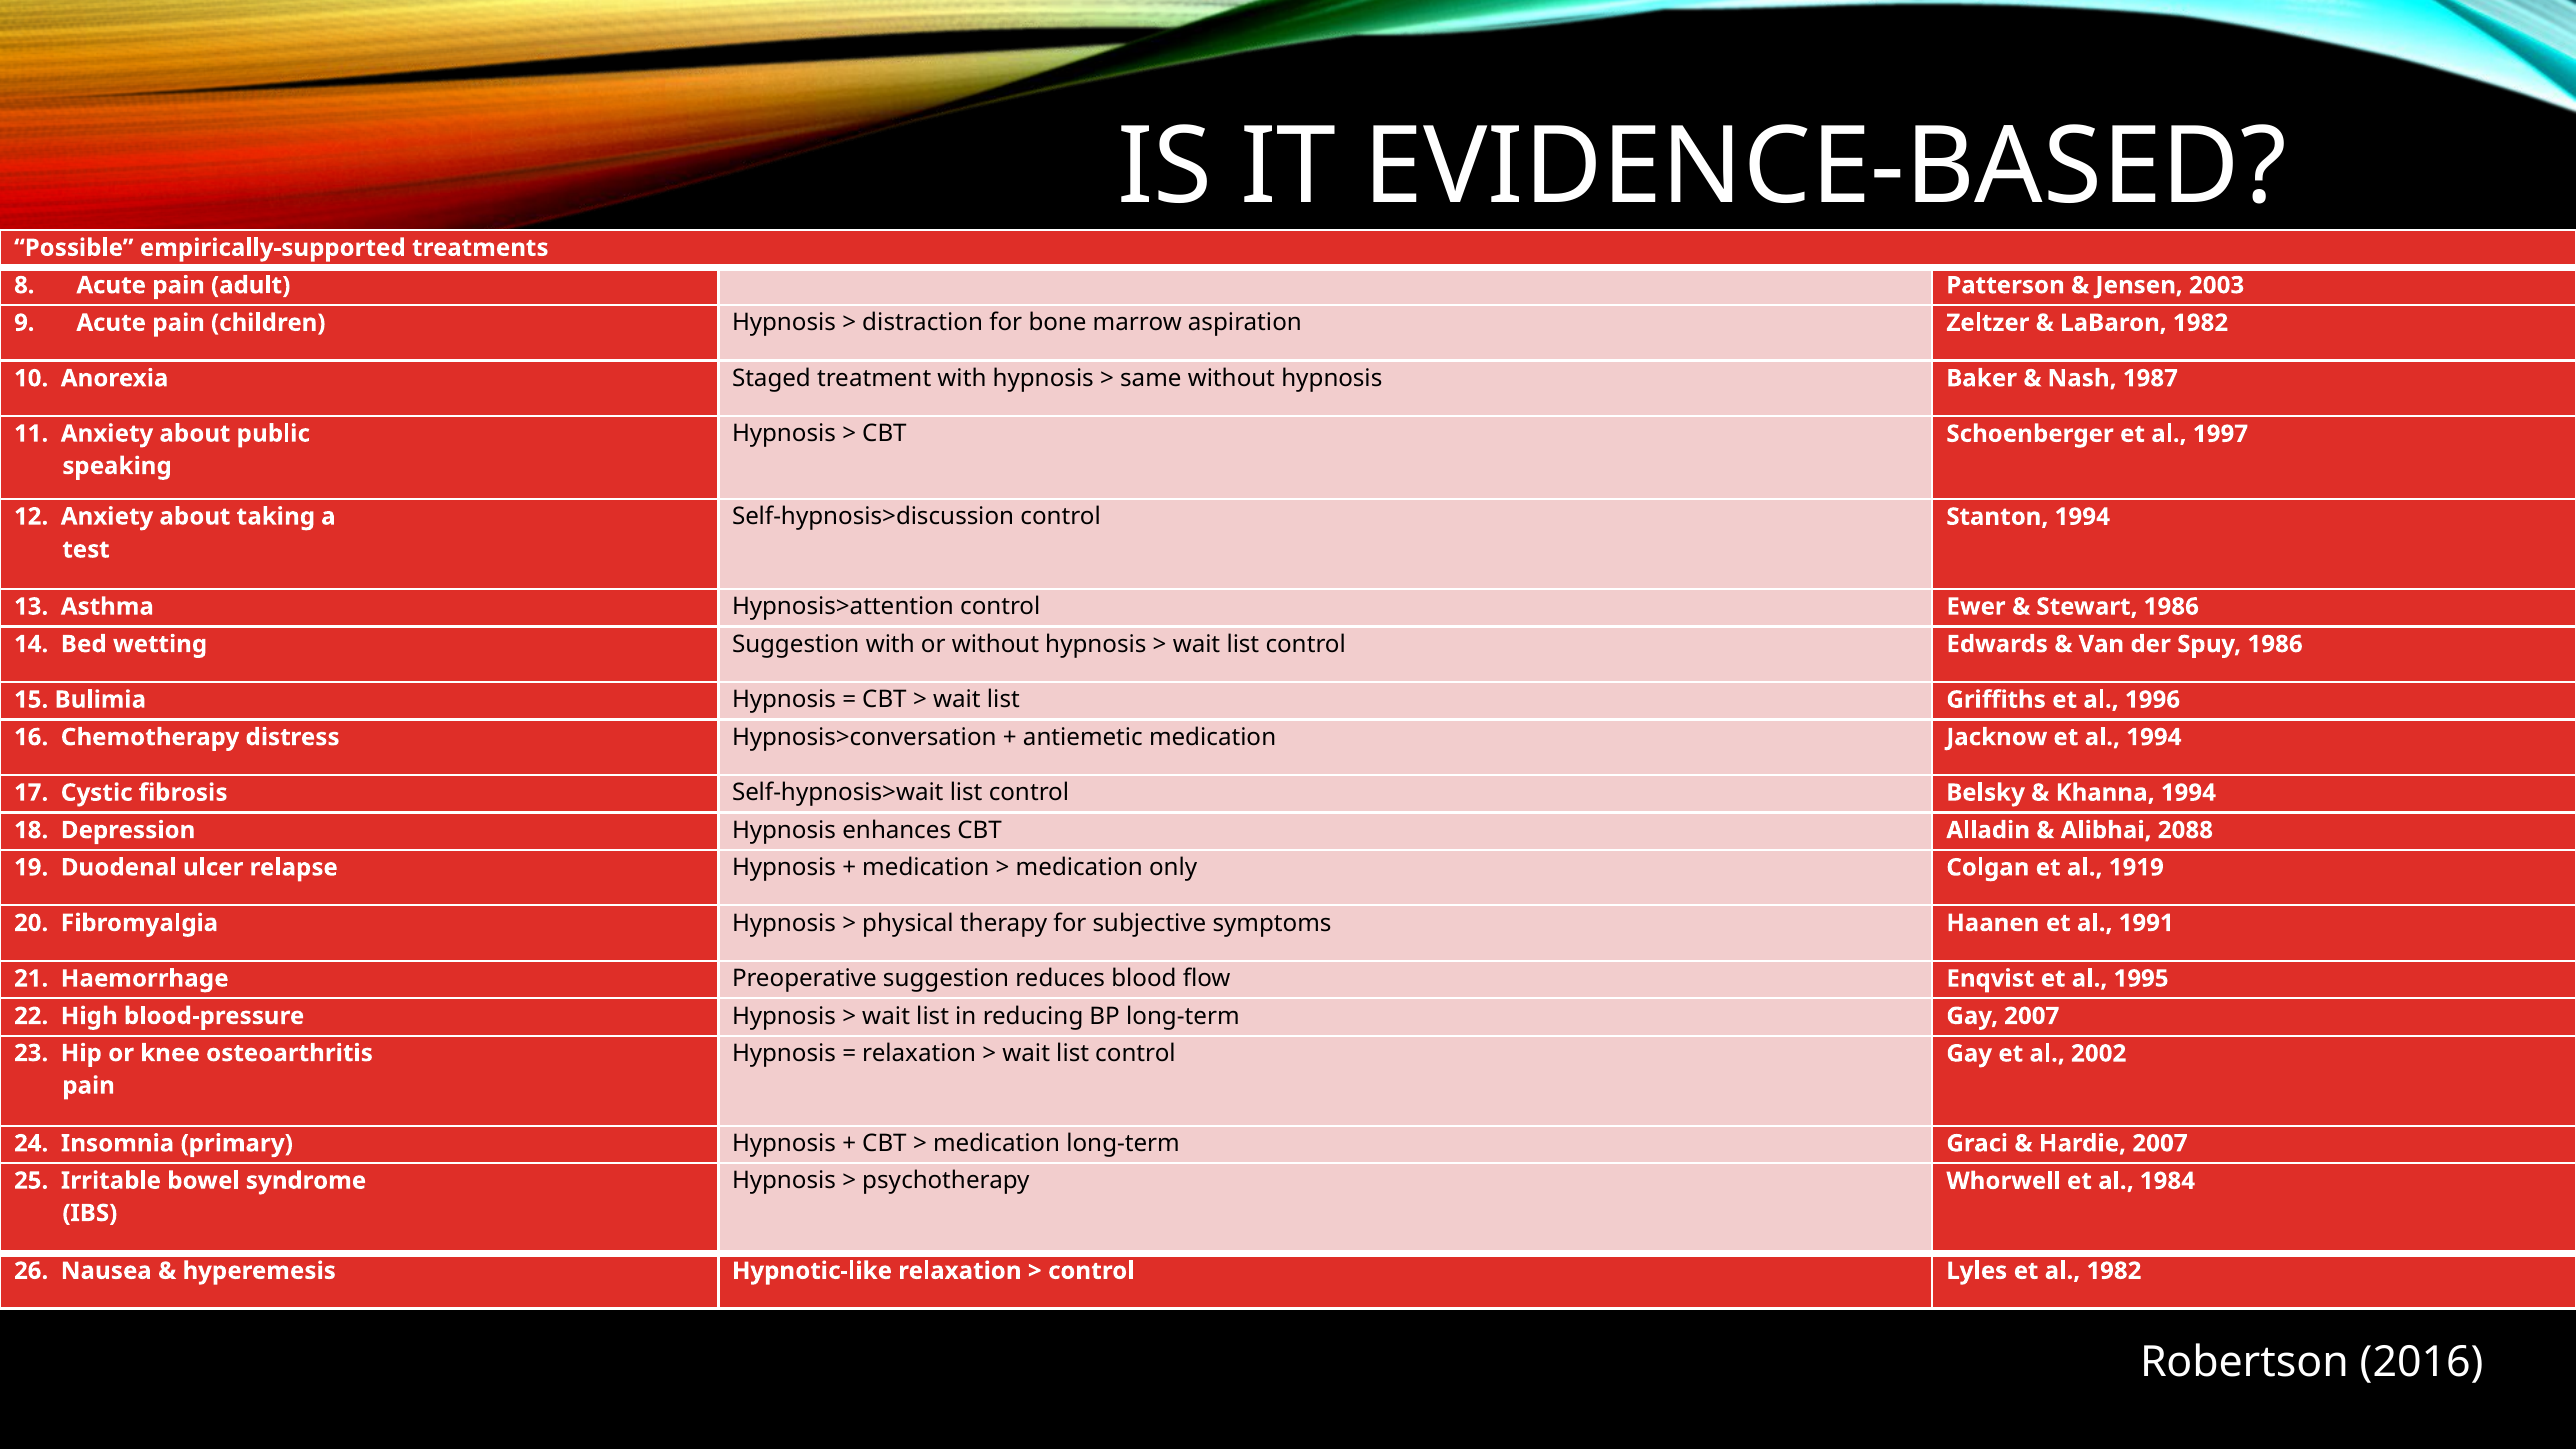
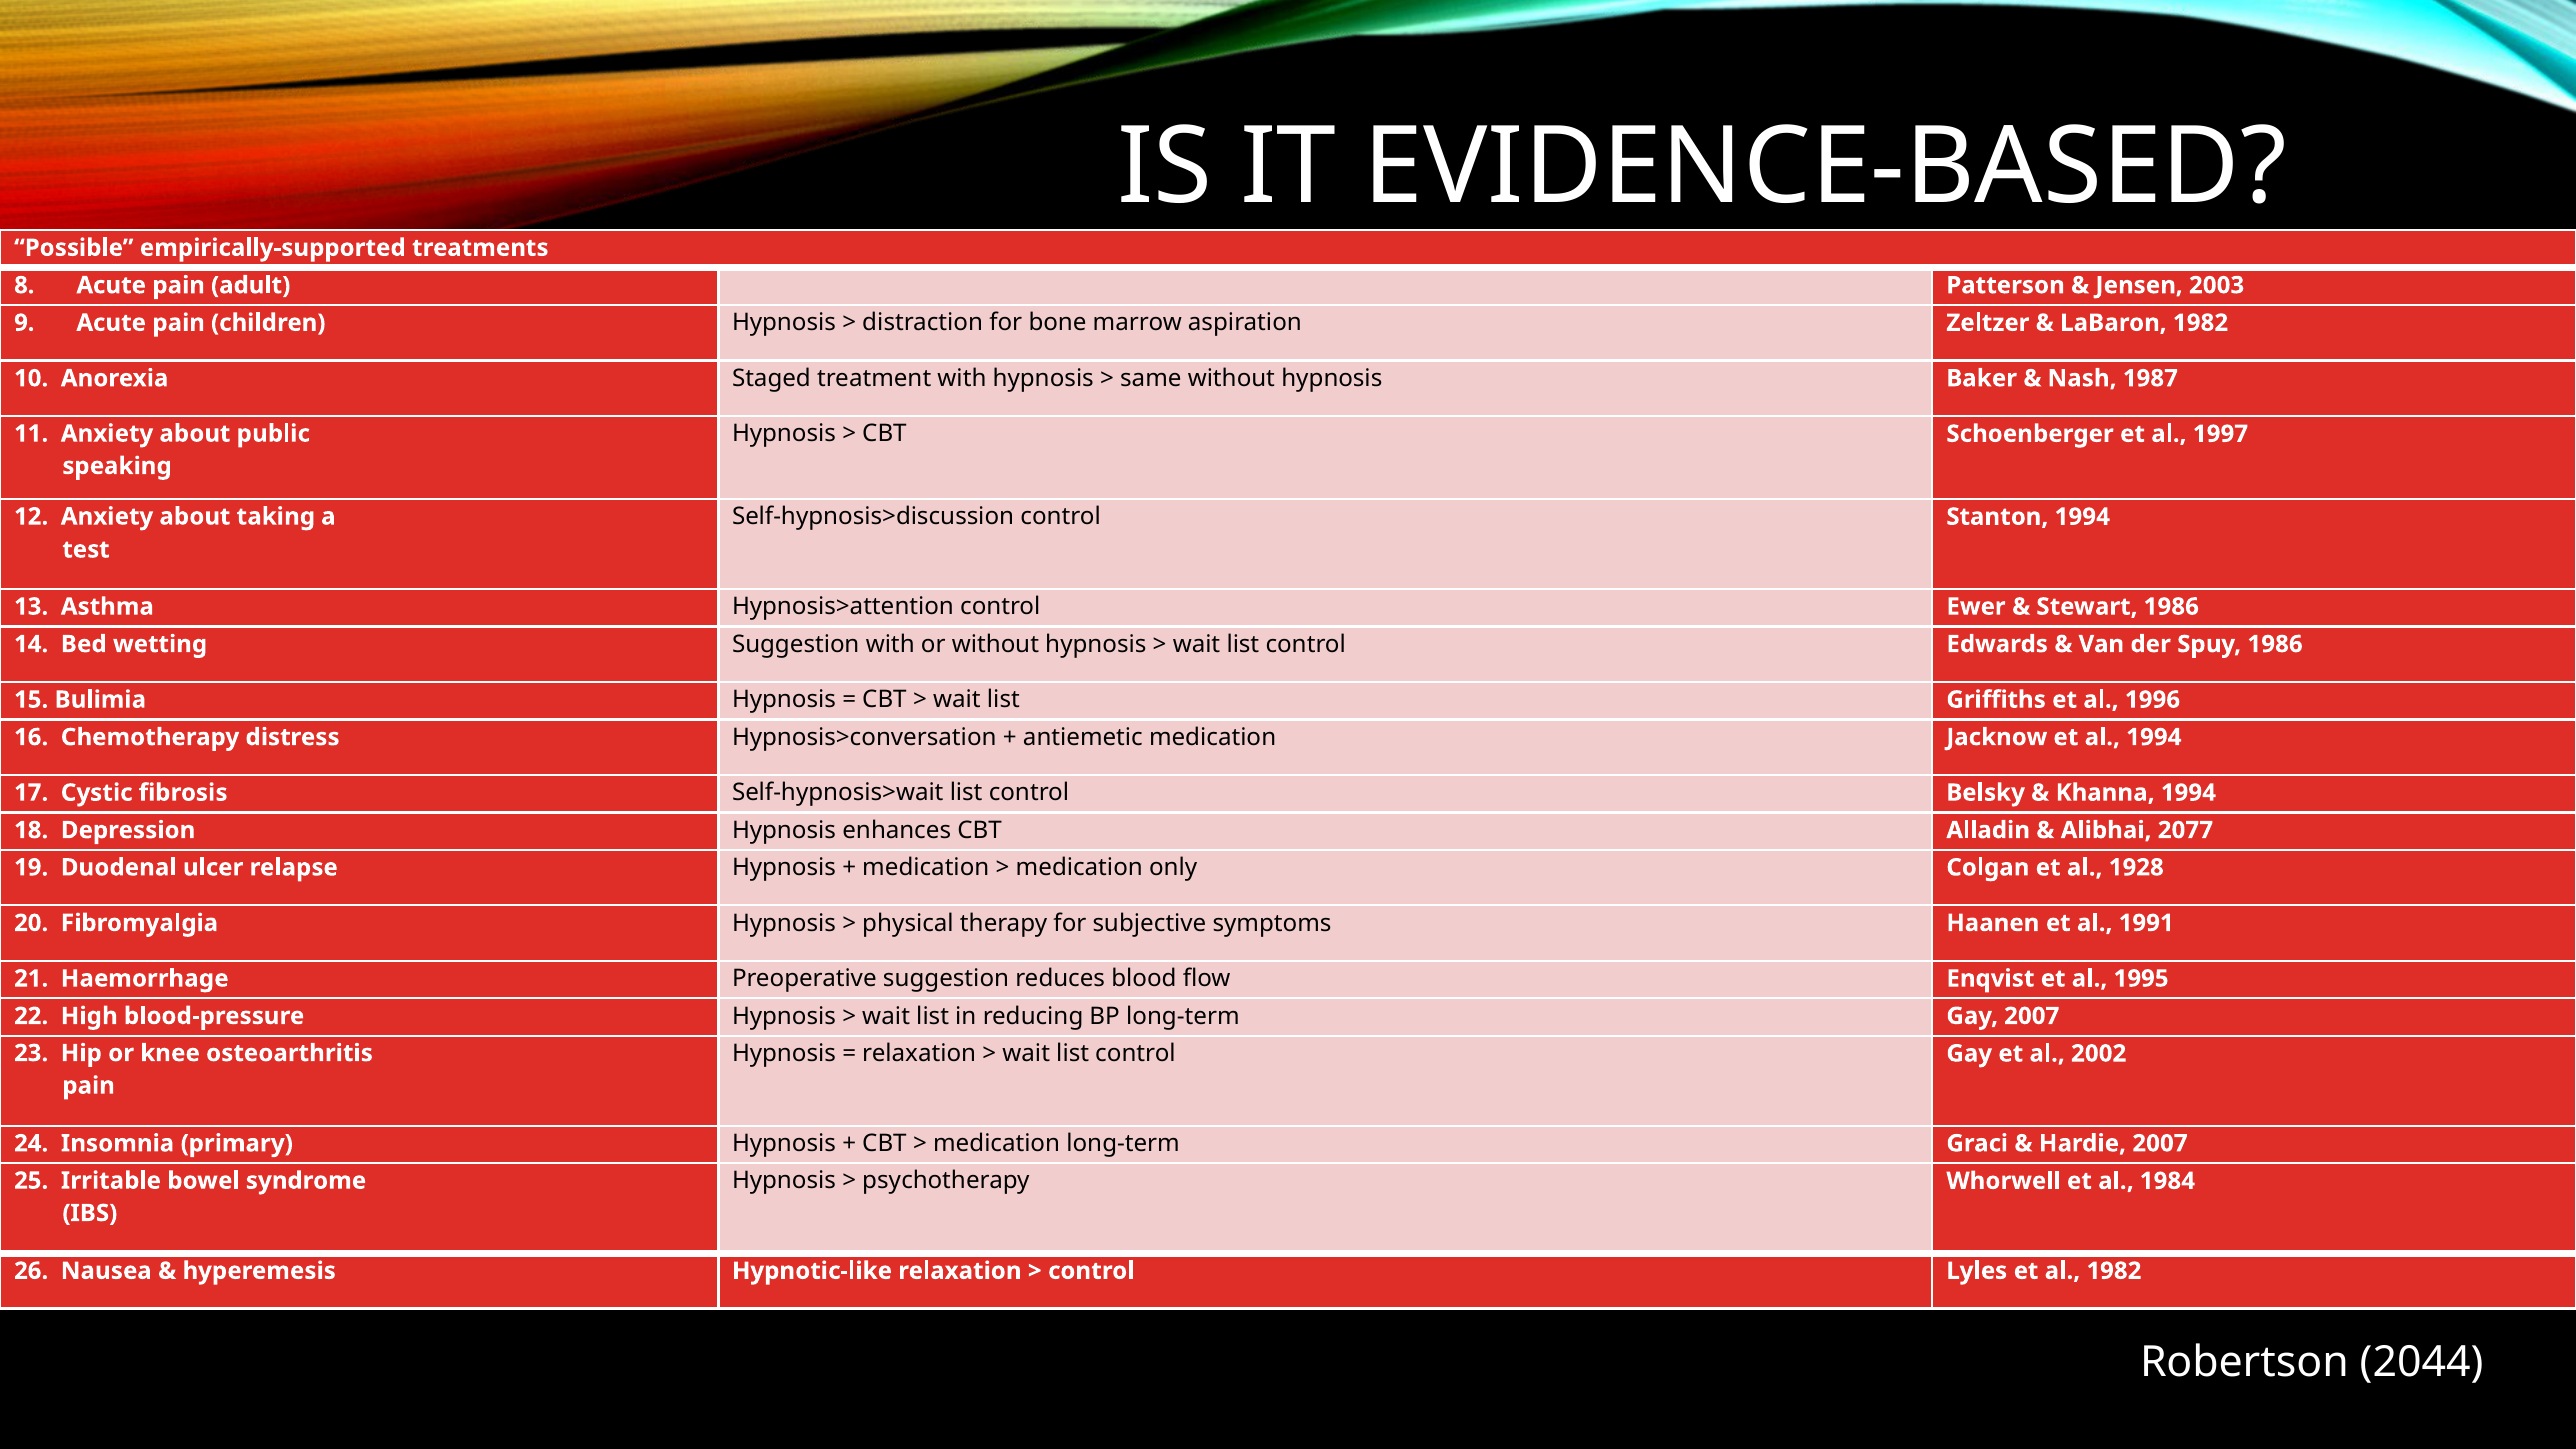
2088: 2088 -> 2077
1919: 1919 -> 1928
2016: 2016 -> 2044
